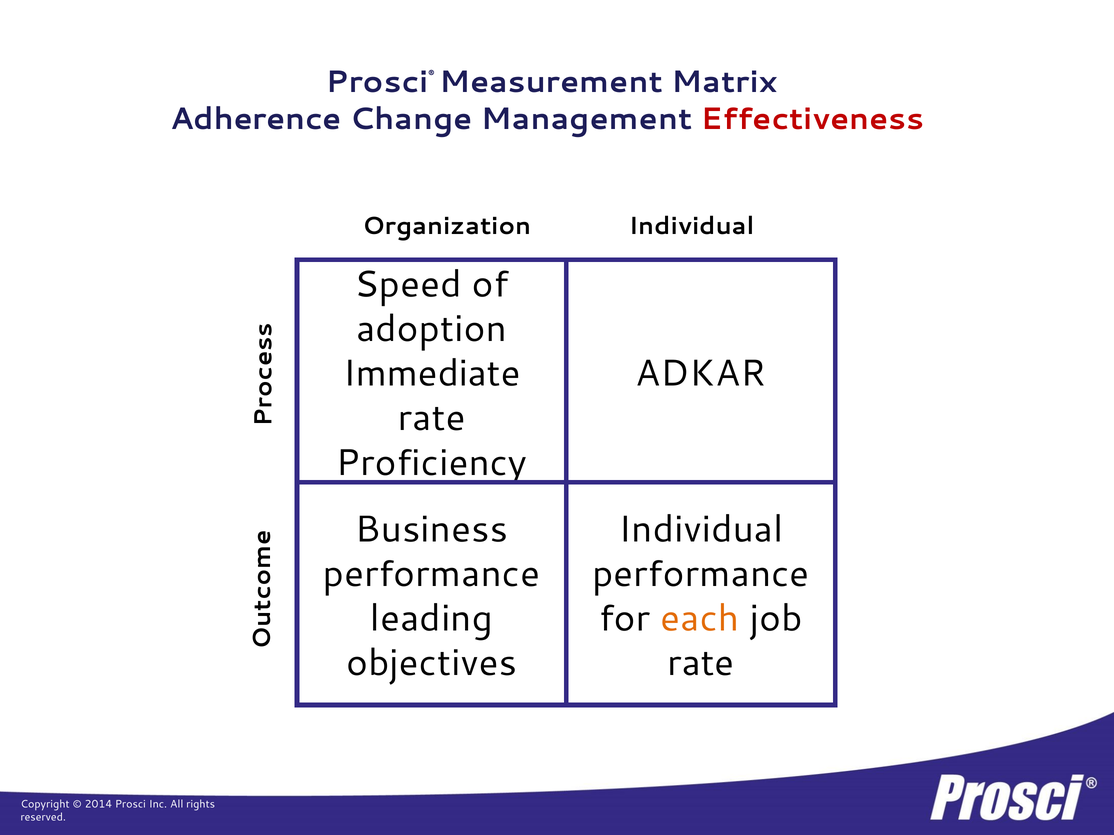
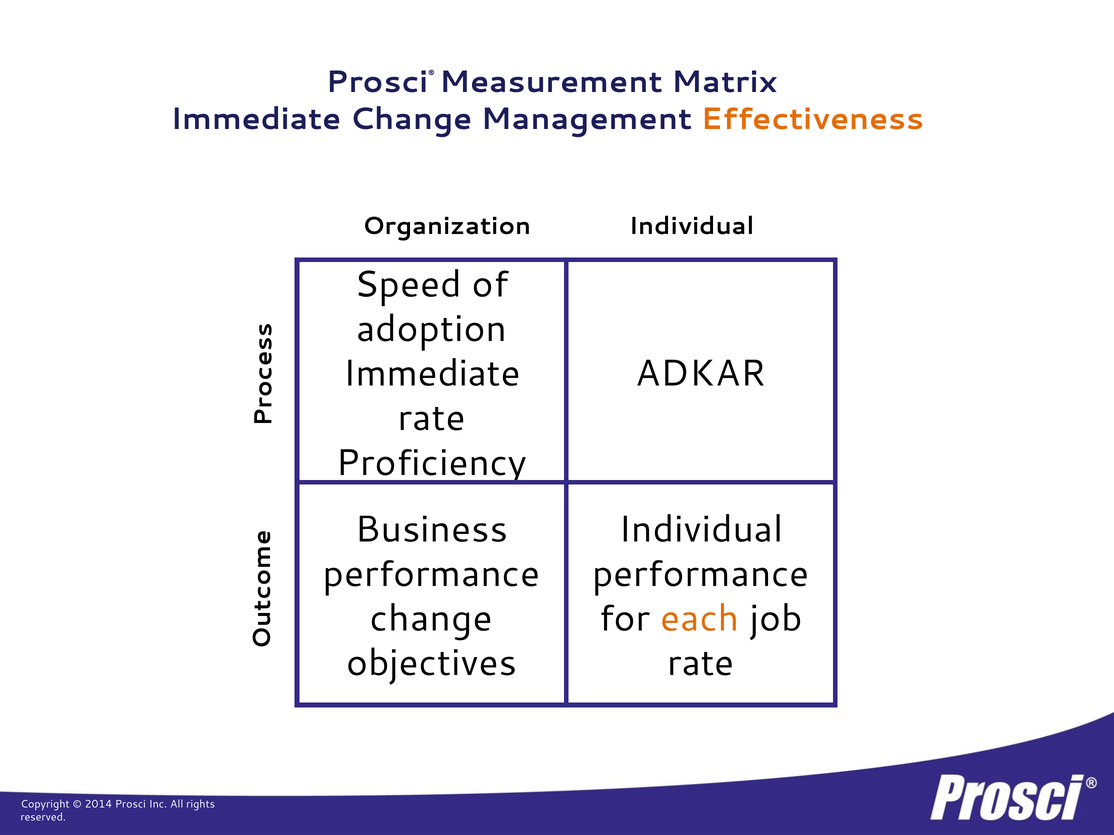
Adherence at (256, 119): Adherence -> Immediate
Effectiveness colour: red -> orange
leading at (432, 619): leading -> change
